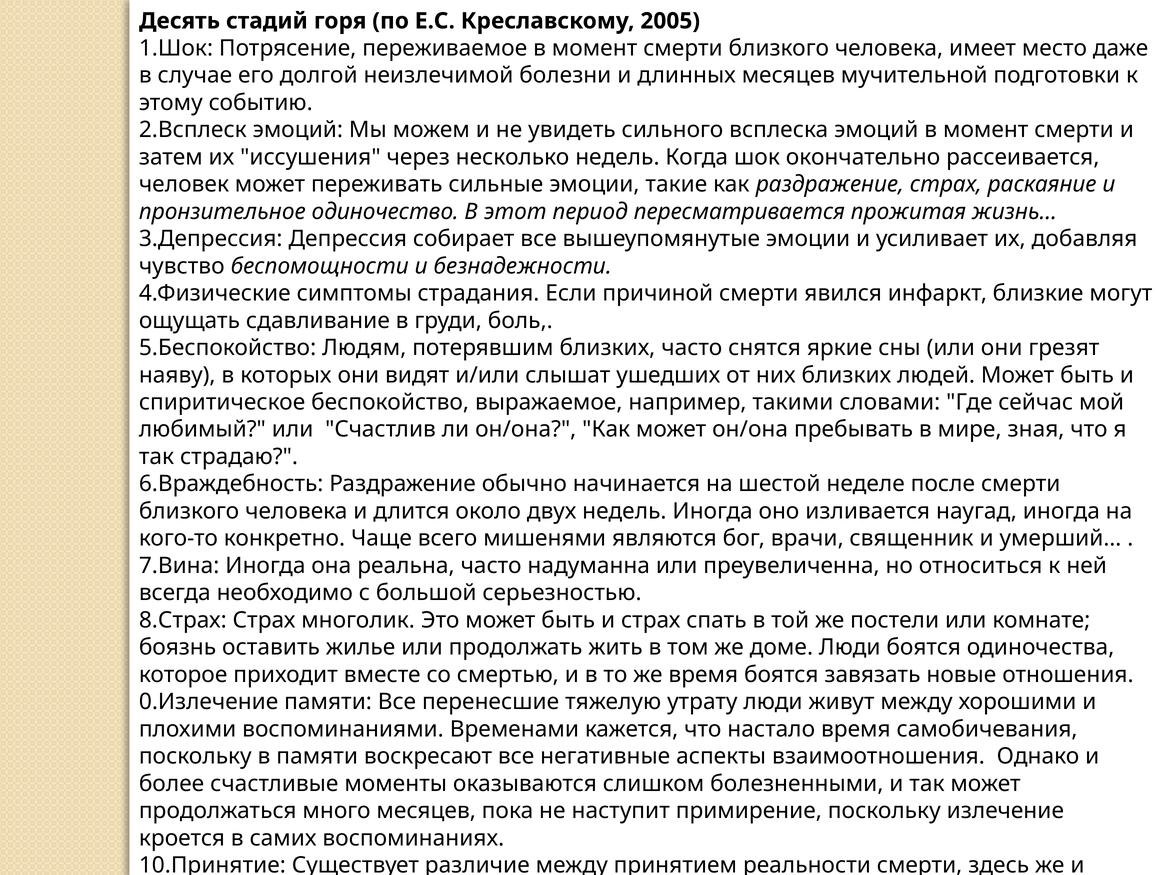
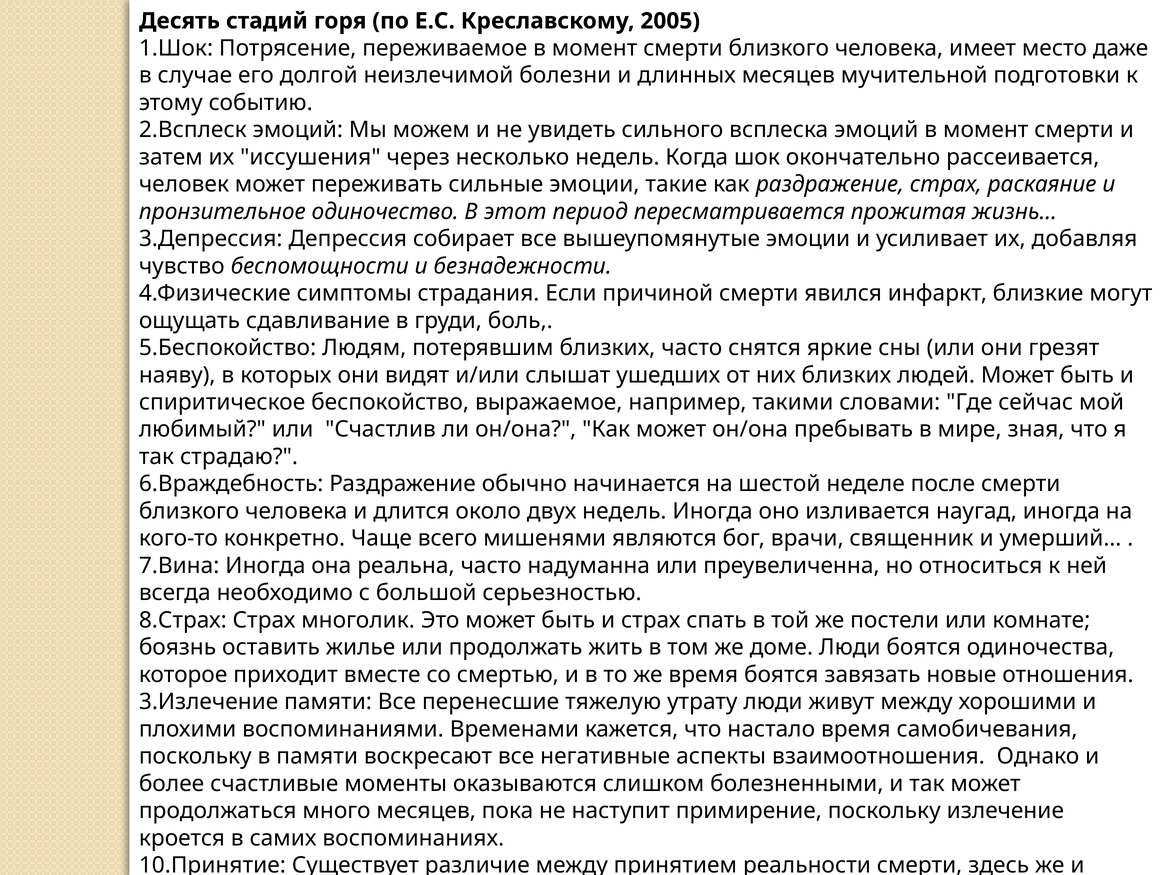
0.Излечение: 0.Излечение -> 3.Излечение
